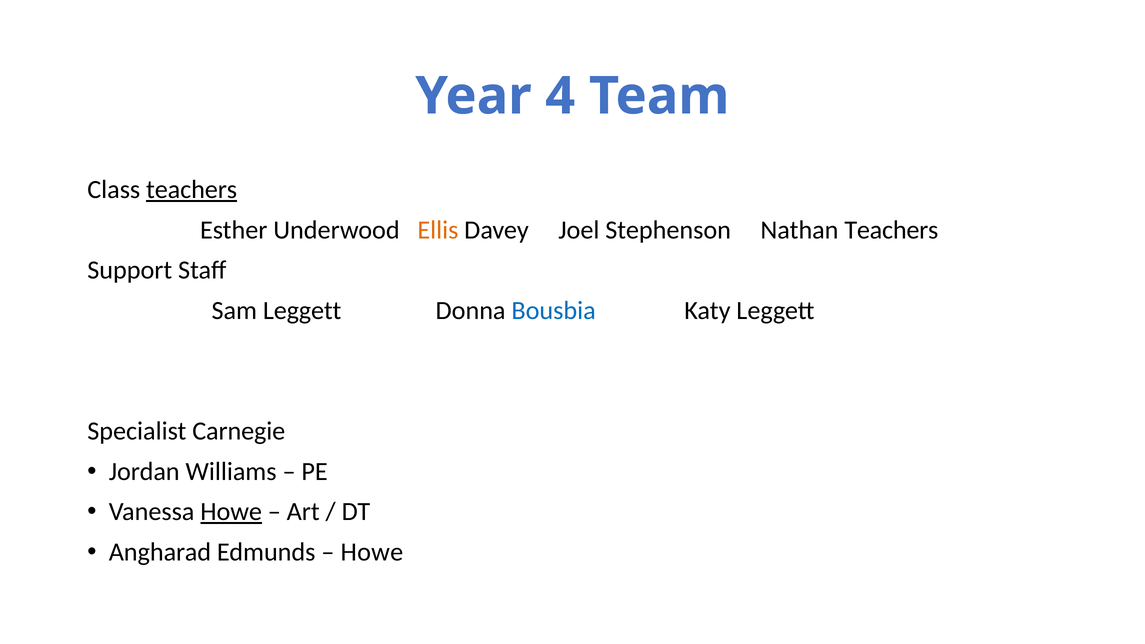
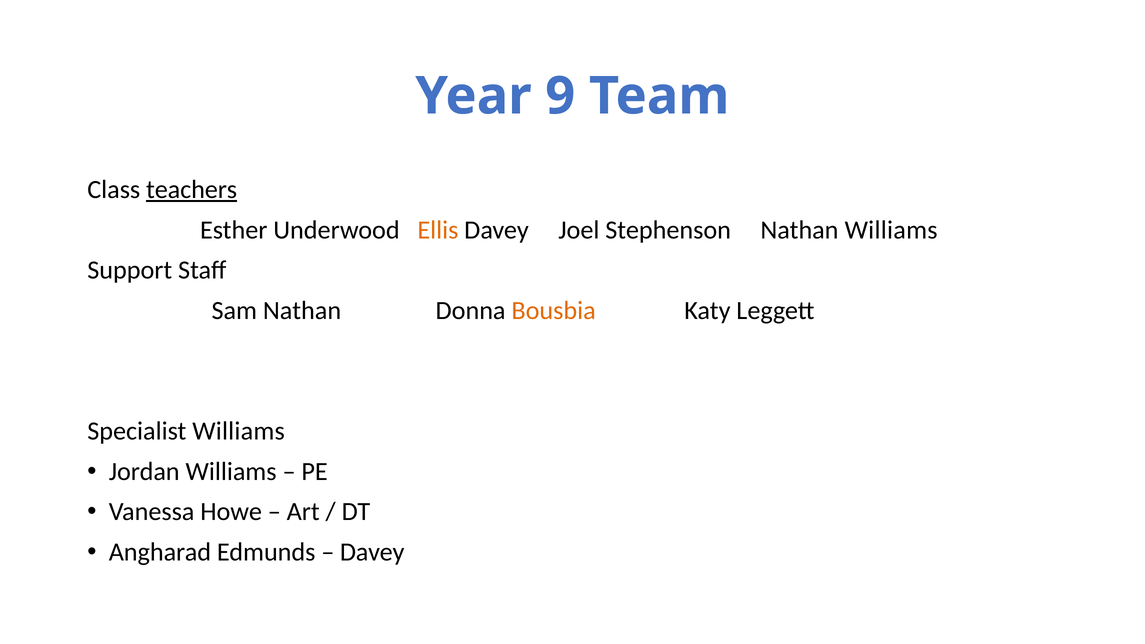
4: 4 -> 9
Nathan Teachers: Teachers -> Williams
Sam Leggett: Leggett -> Nathan
Bousbia colour: blue -> orange
Specialist Carnegie: Carnegie -> Williams
Howe at (231, 512) underline: present -> none
Howe at (372, 552): Howe -> Davey
